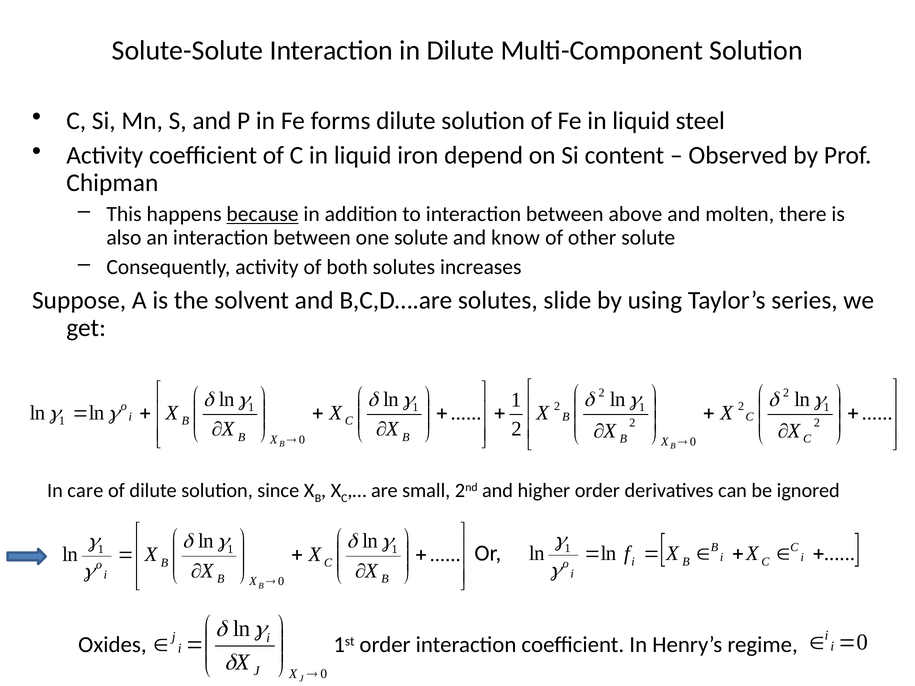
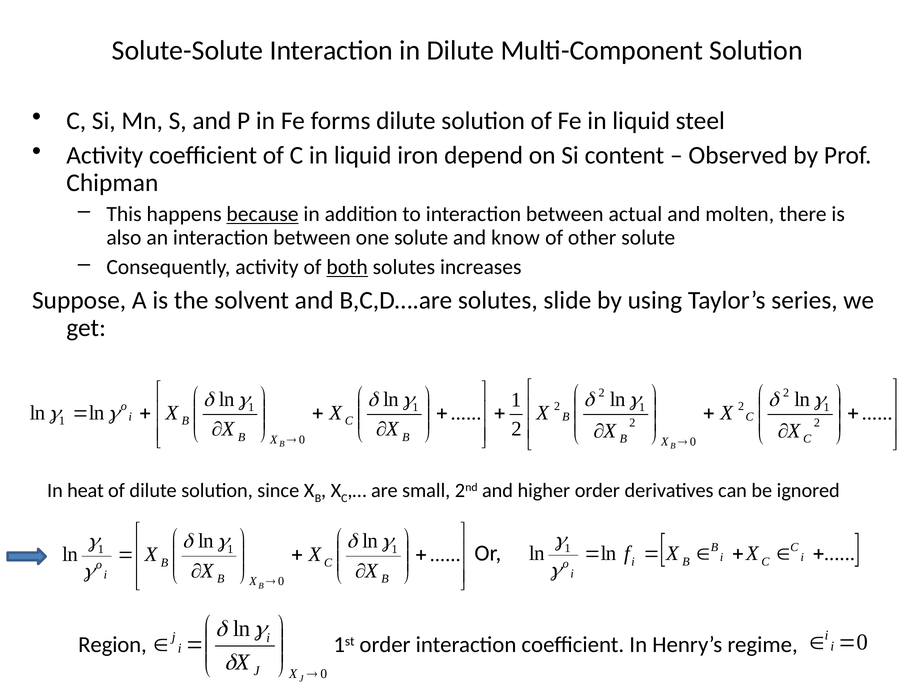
above: above -> actual
both underline: none -> present
care: care -> heat
Oxides: Oxides -> Region
